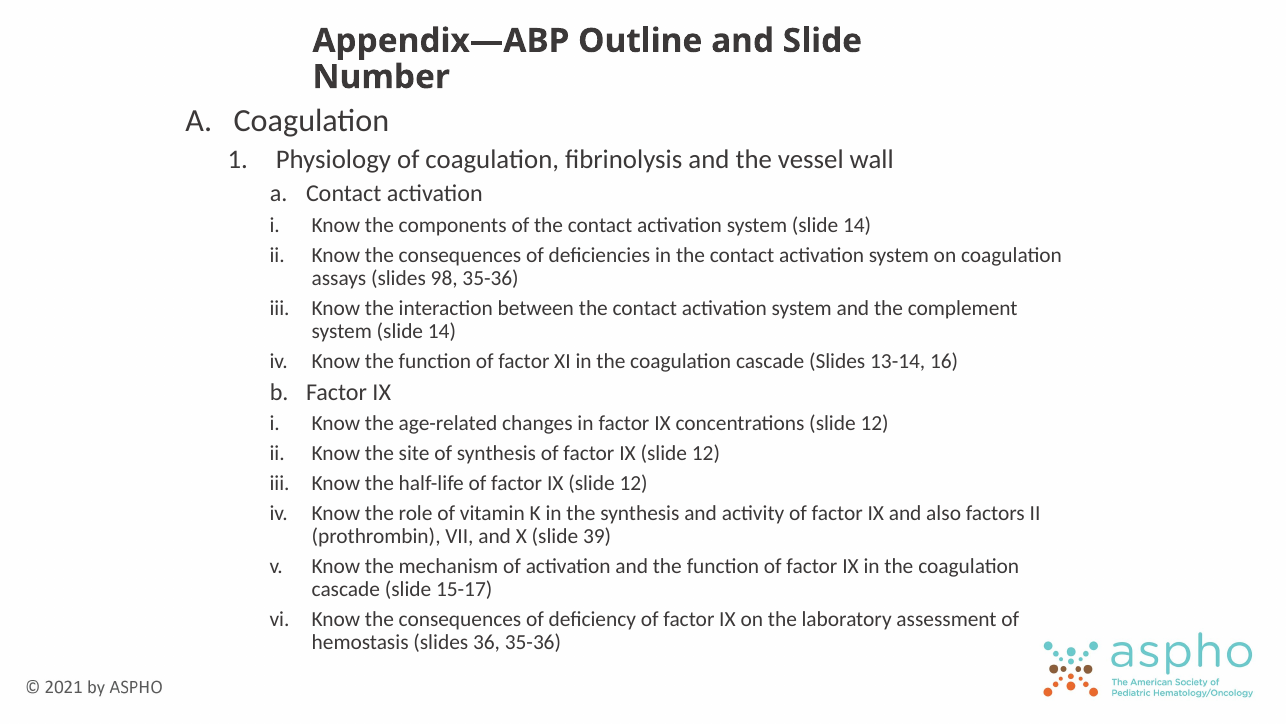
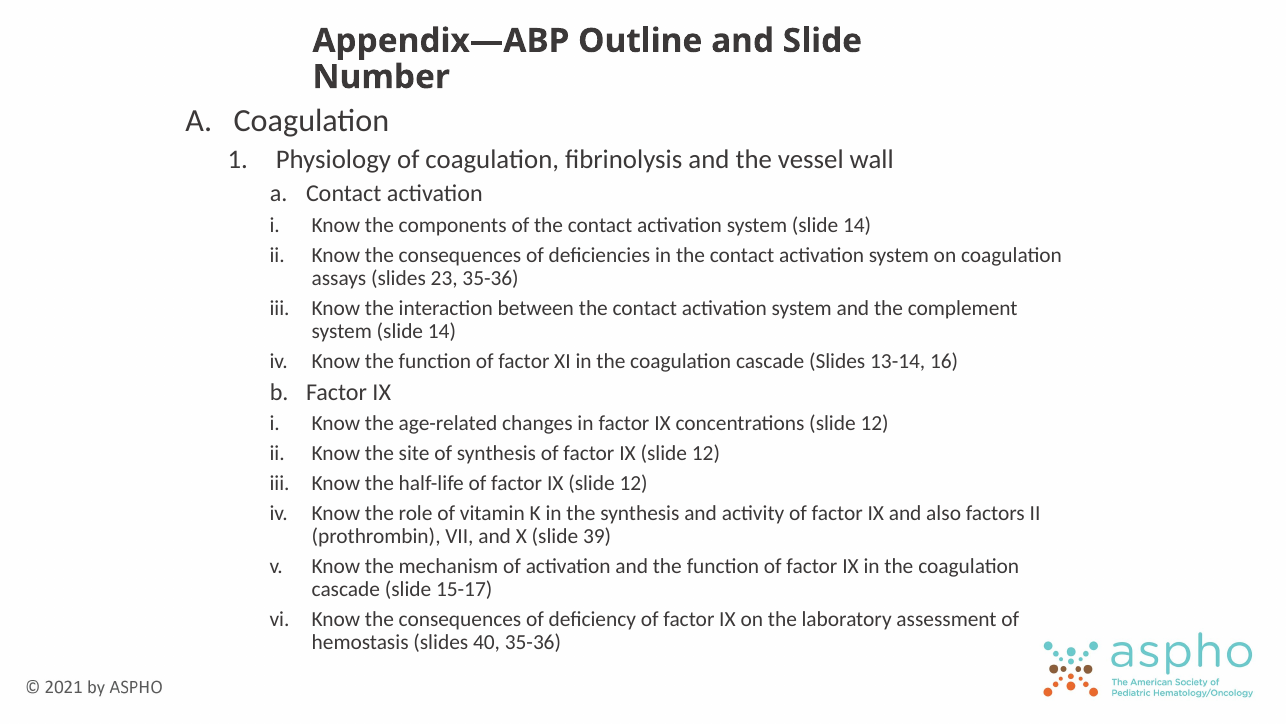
98: 98 -> 23
36: 36 -> 40
